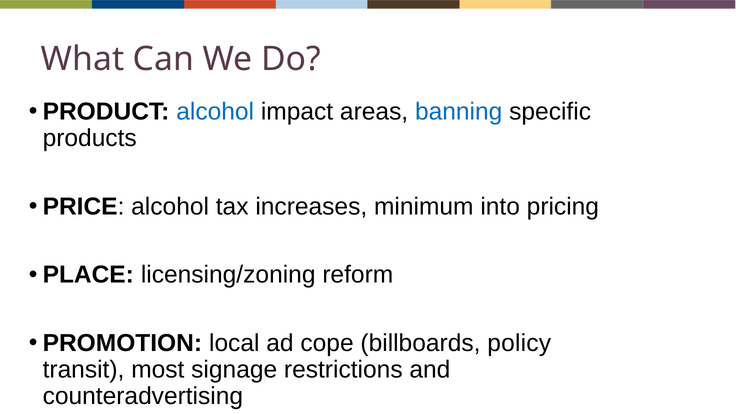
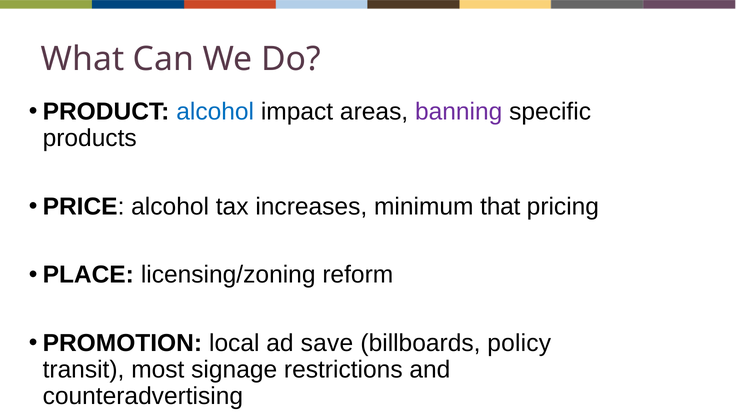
banning colour: blue -> purple
into: into -> that
cope: cope -> save
